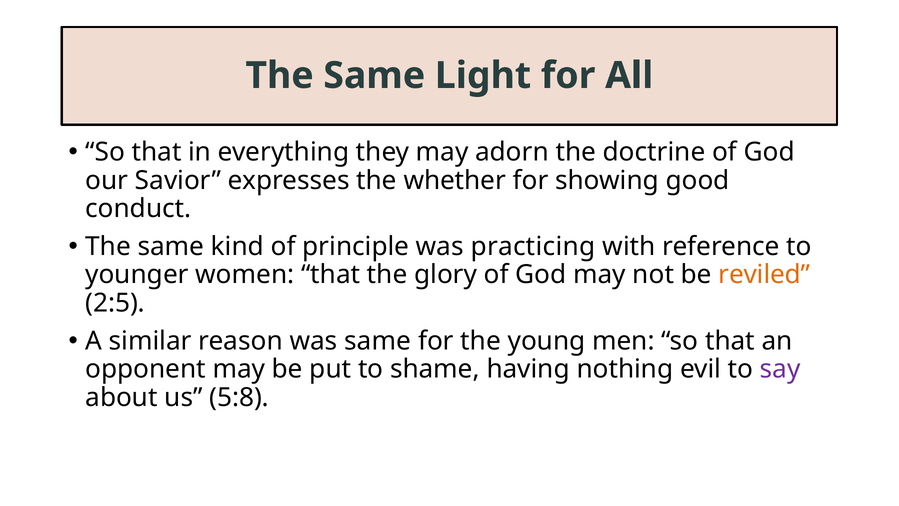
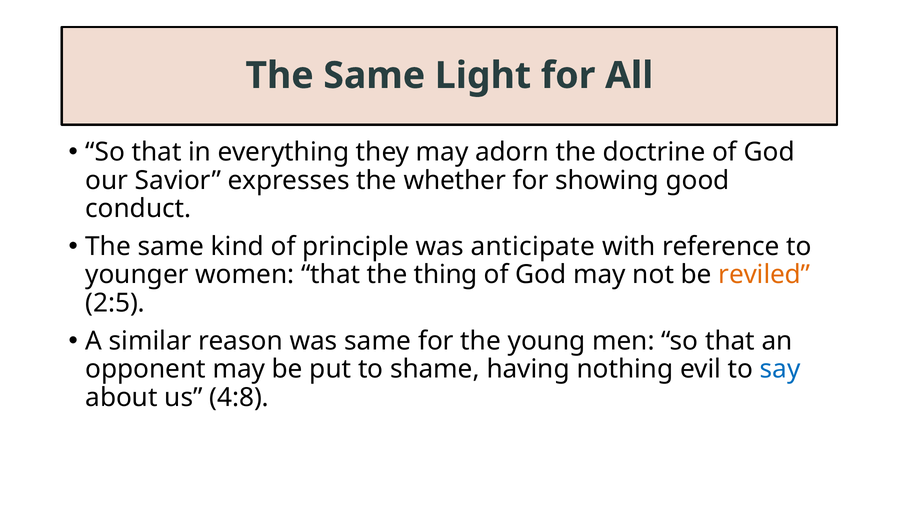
practicing: practicing -> anticipate
glory: glory -> thing
say colour: purple -> blue
5:8: 5:8 -> 4:8
